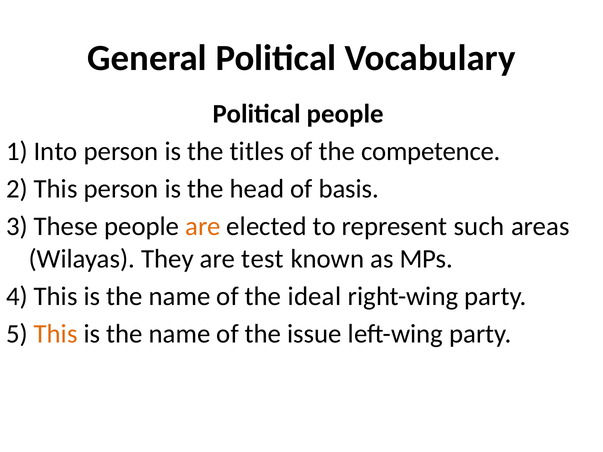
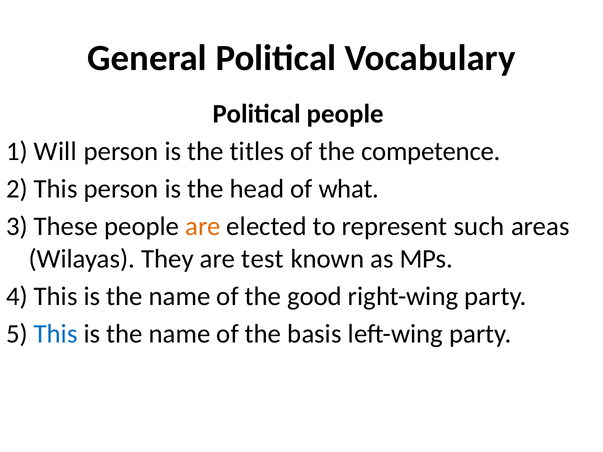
Into: Into -> Will
basis: basis -> what
ideal: ideal -> good
This at (56, 334) colour: orange -> blue
issue: issue -> basis
